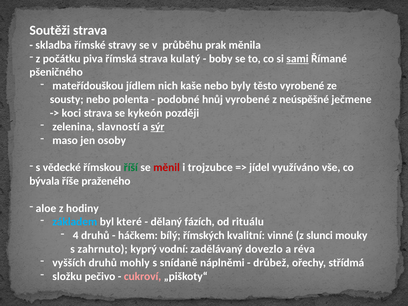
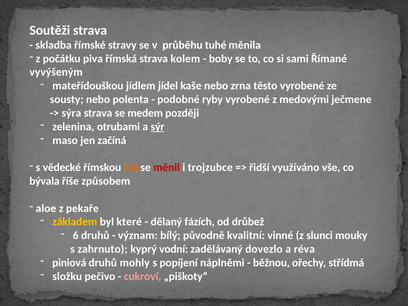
prak: prak -> tuhé
kulatý: kulatý -> kolem
sami underline: present -> none
pšeničného: pšeničného -> vyvýšeným
nich: nich -> jídel
byly: byly -> zrna
hnůj: hnůj -> ryby
neúspěšné: neúspěšné -> medovými
koci: koci -> sýra
kykeón: kykeón -> medem
slavností: slavností -> otrubami
osoby: osoby -> začíná
říší colour: green -> orange
jídel: jídel -> řidší
praženého: praženého -> způsobem
hodiny: hodiny -> pekaře
základem colour: light blue -> yellow
rituálu: rituálu -> drůbež
4: 4 -> 6
háčkem: háčkem -> význam
římských: římských -> původně
vyšších: vyšších -> piniová
snídaně: snídaně -> popíjení
drůbež: drůbež -> běžnou
